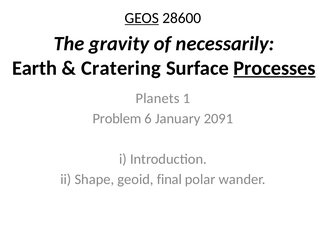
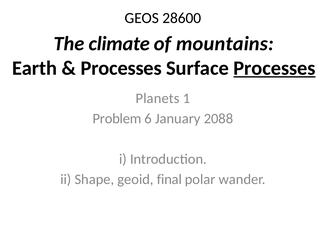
GEOS underline: present -> none
gravity: gravity -> climate
necessarily: necessarily -> mountains
Cratering at (121, 68): Cratering -> Processes
2091: 2091 -> 2088
